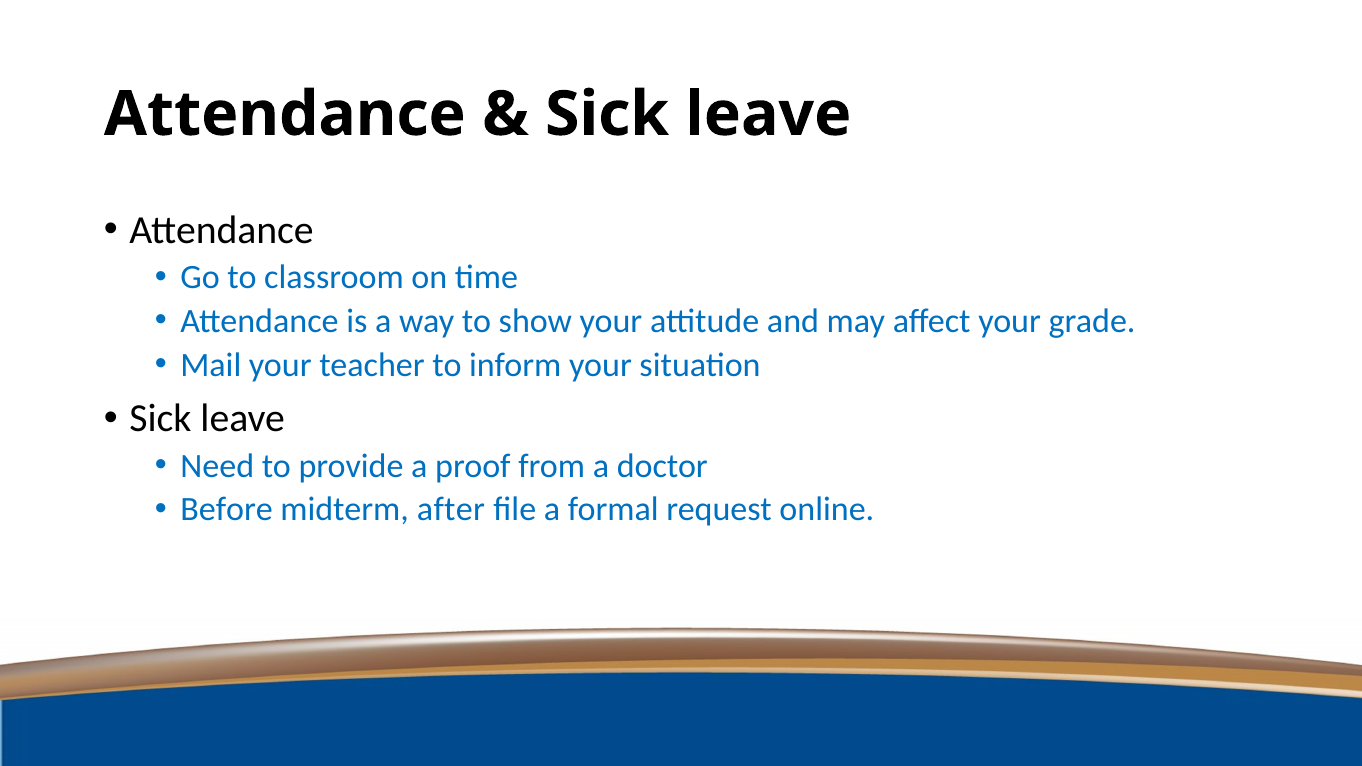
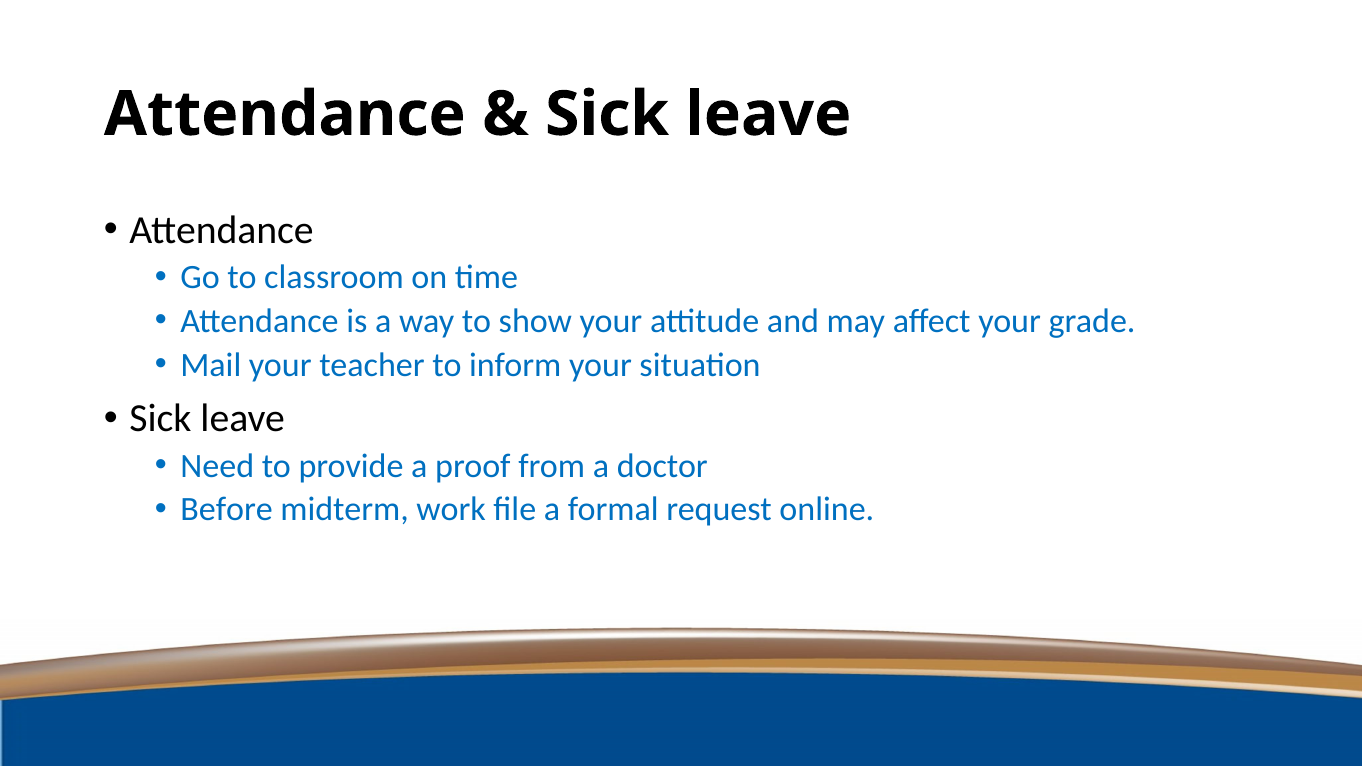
after: after -> work
